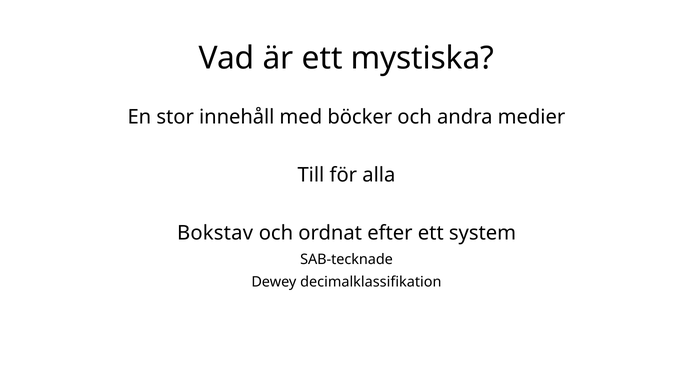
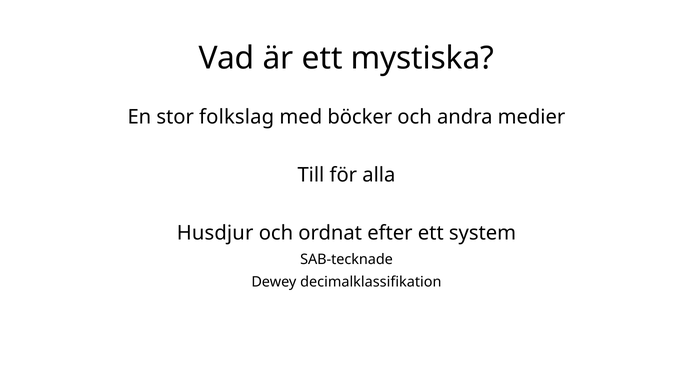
innehåll: innehåll -> folkslag
Bokstav: Bokstav -> Husdjur
